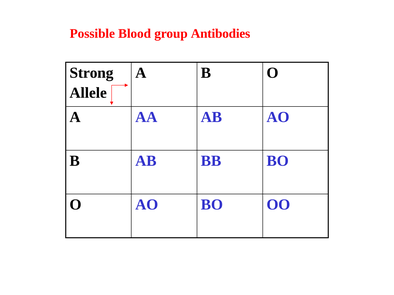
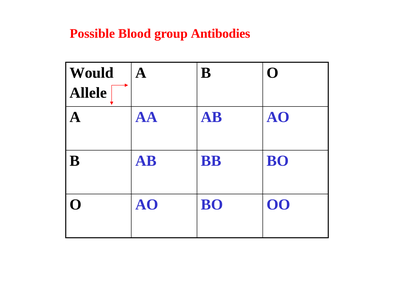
Strong: Strong -> Would
